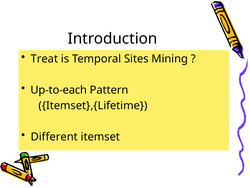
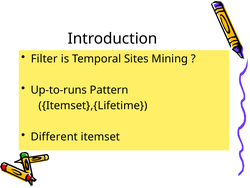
Treat: Treat -> Filter
Up-to-each: Up-to-each -> Up-to-runs
